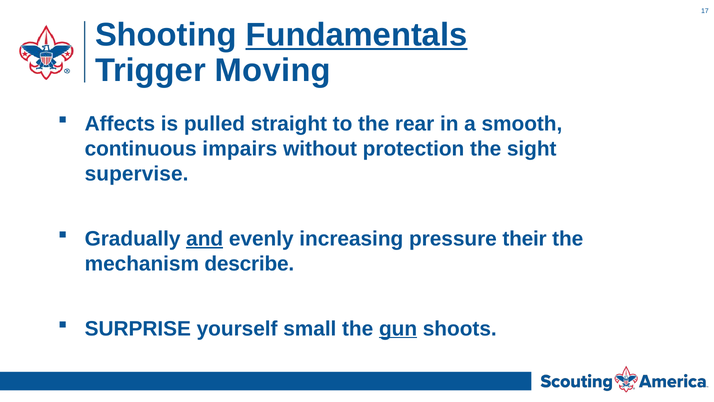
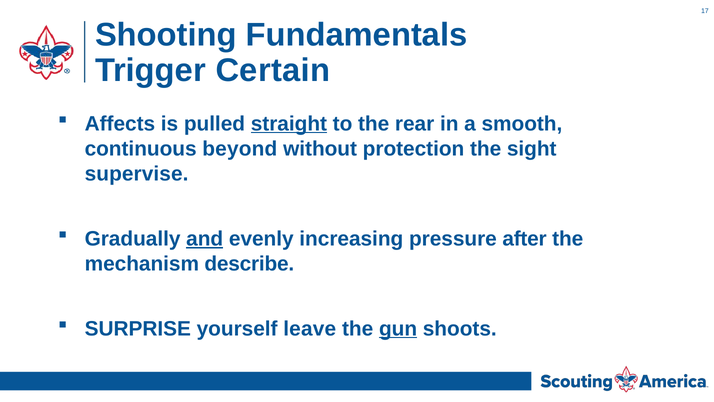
Fundamentals underline: present -> none
Moving: Moving -> Certain
straight underline: none -> present
impairs: impairs -> beyond
their: their -> after
small: small -> leave
